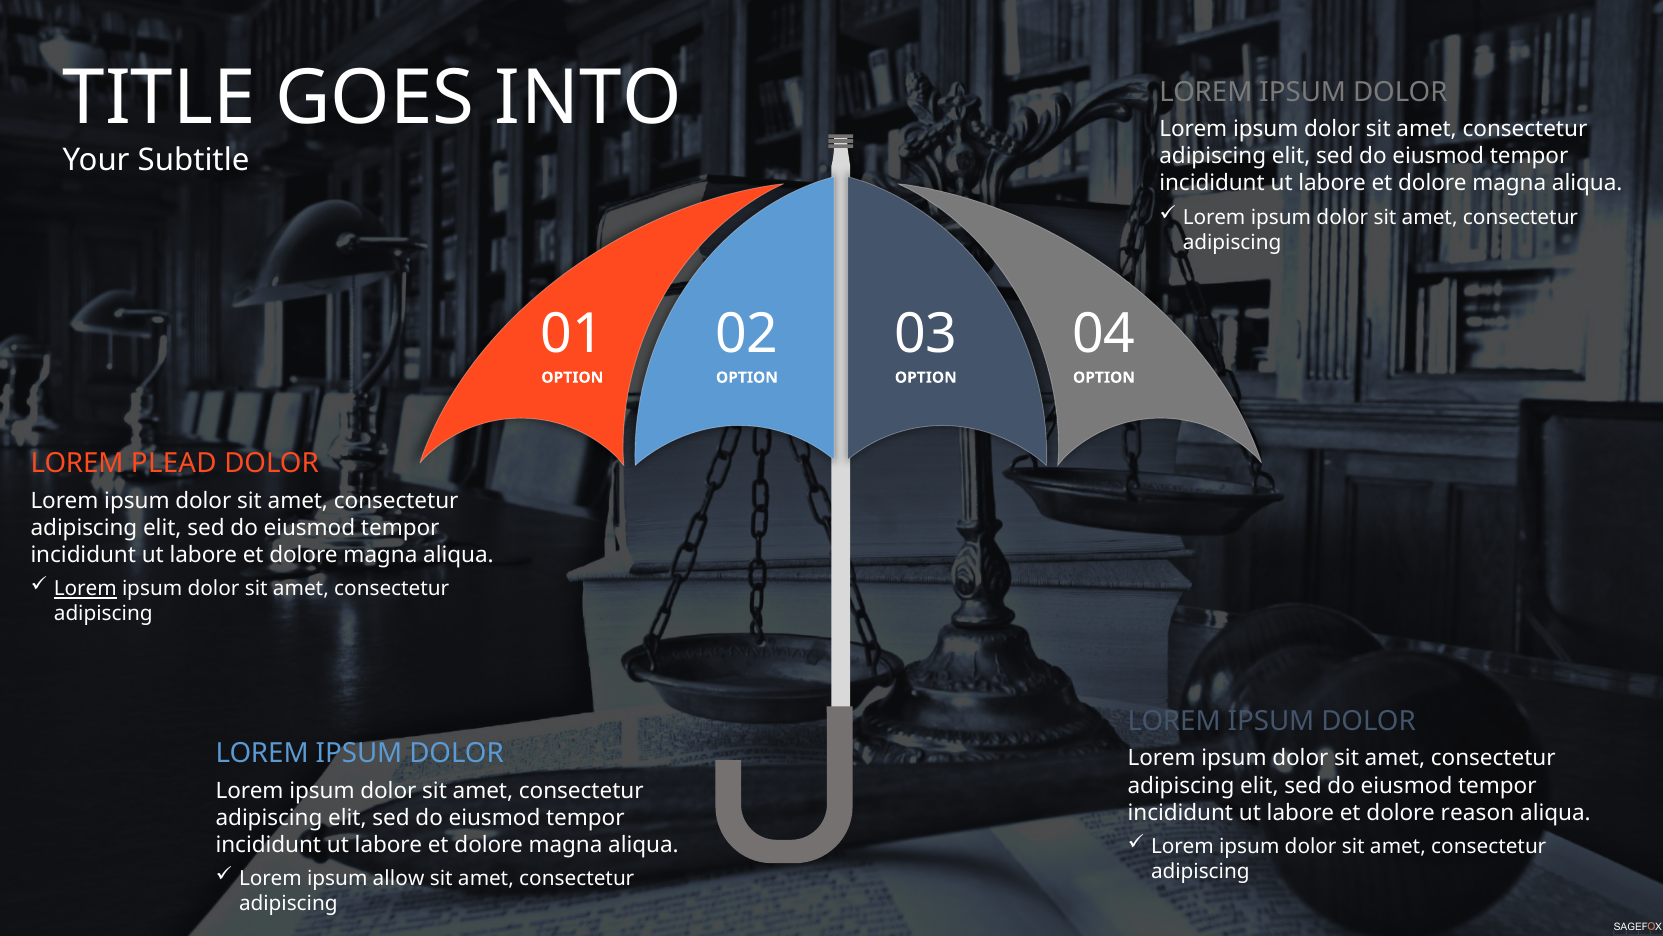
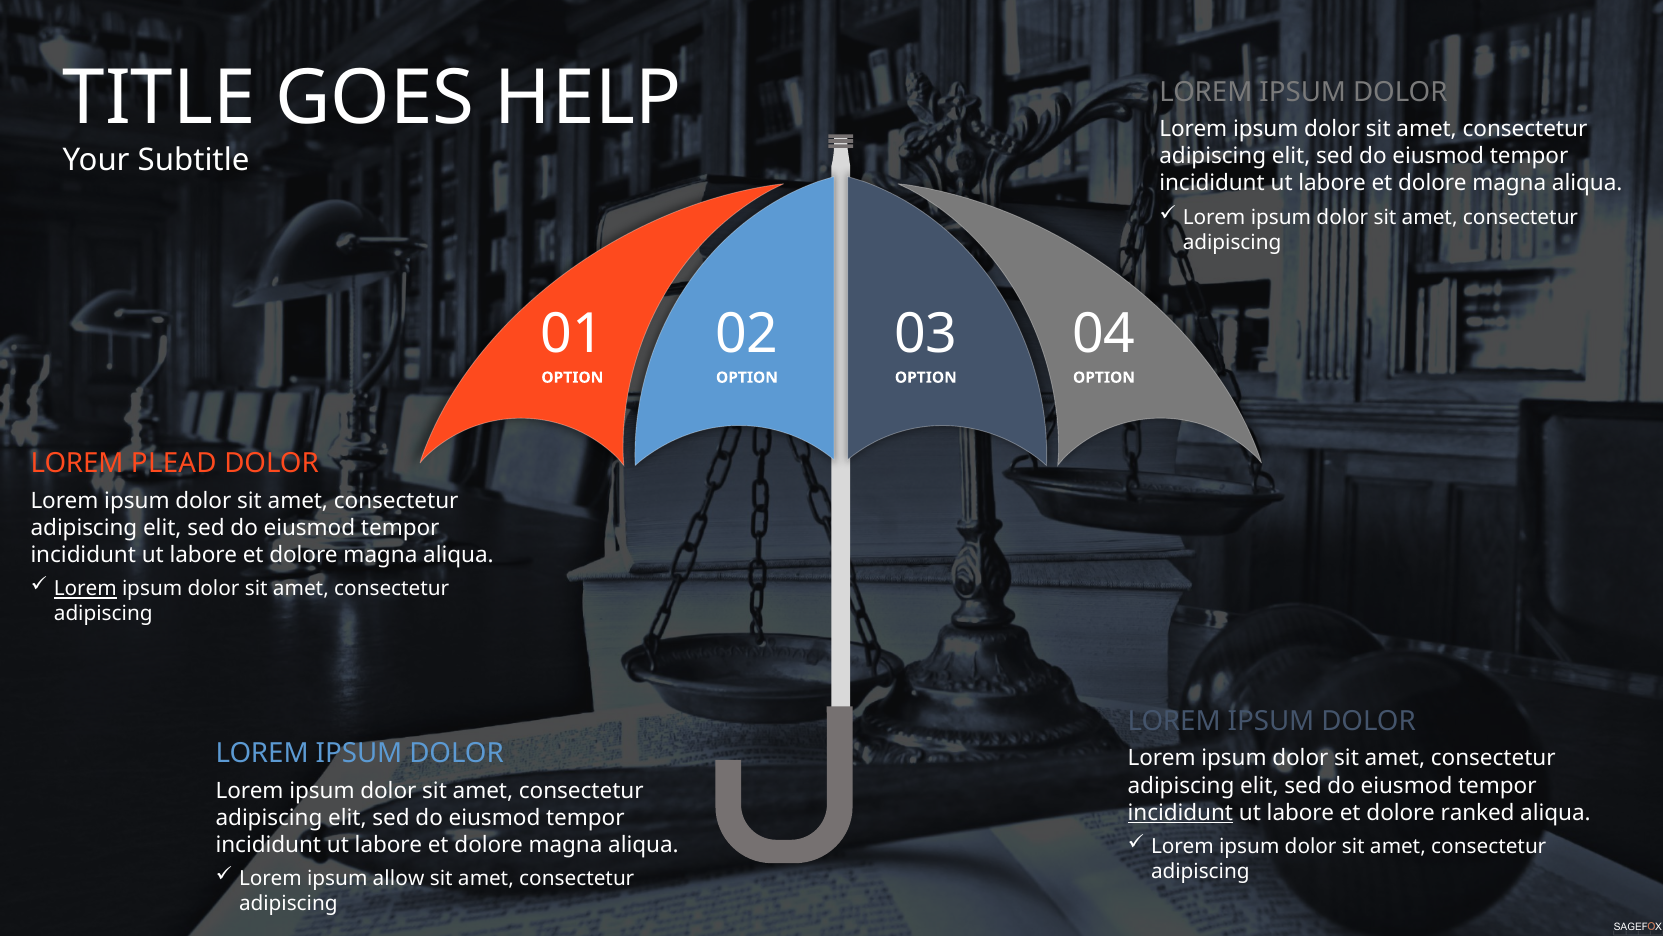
INTO: INTO -> HELP
incididunt at (1180, 812) underline: none -> present
reason: reason -> ranked
